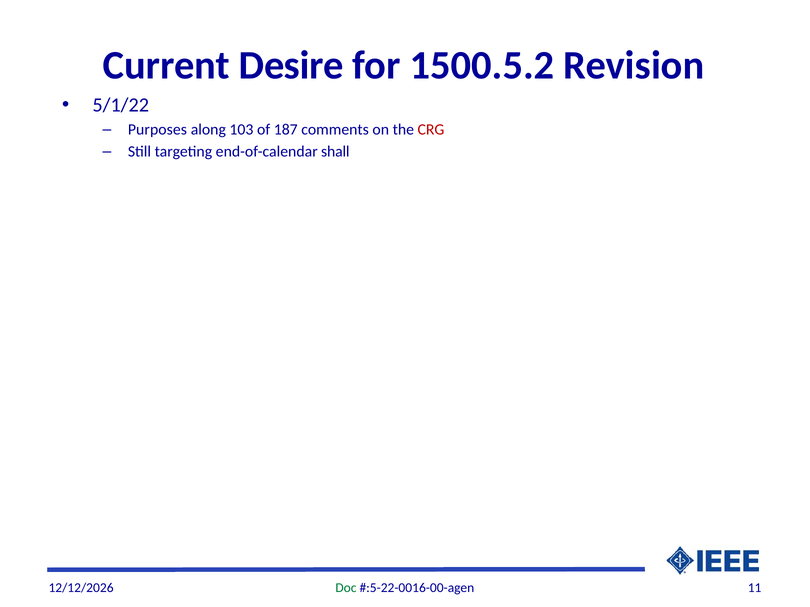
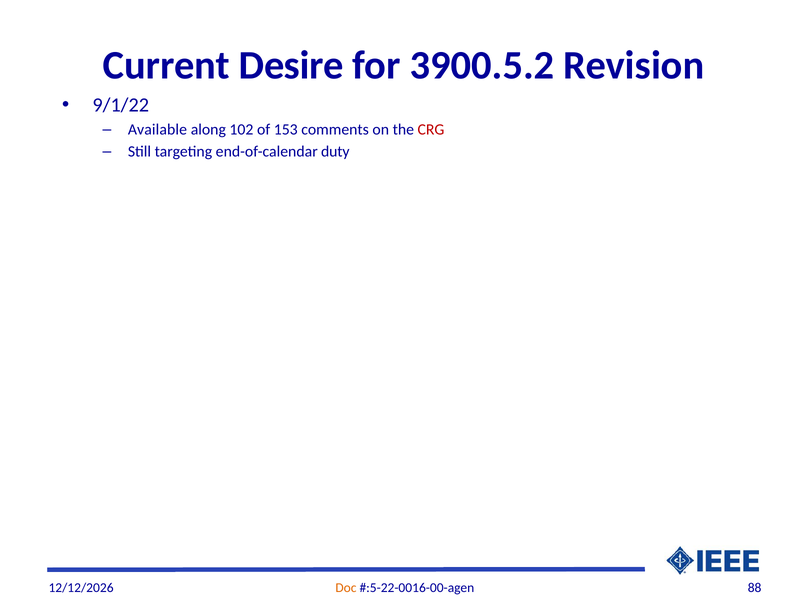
1500.5.2: 1500.5.2 -> 3900.5.2
5/1/22: 5/1/22 -> 9/1/22
Purposes: Purposes -> Available
103: 103 -> 102
187: 187 -> 153
shall: shall -> duty
Doc colour: green -> orange
11: 11 -> 88
